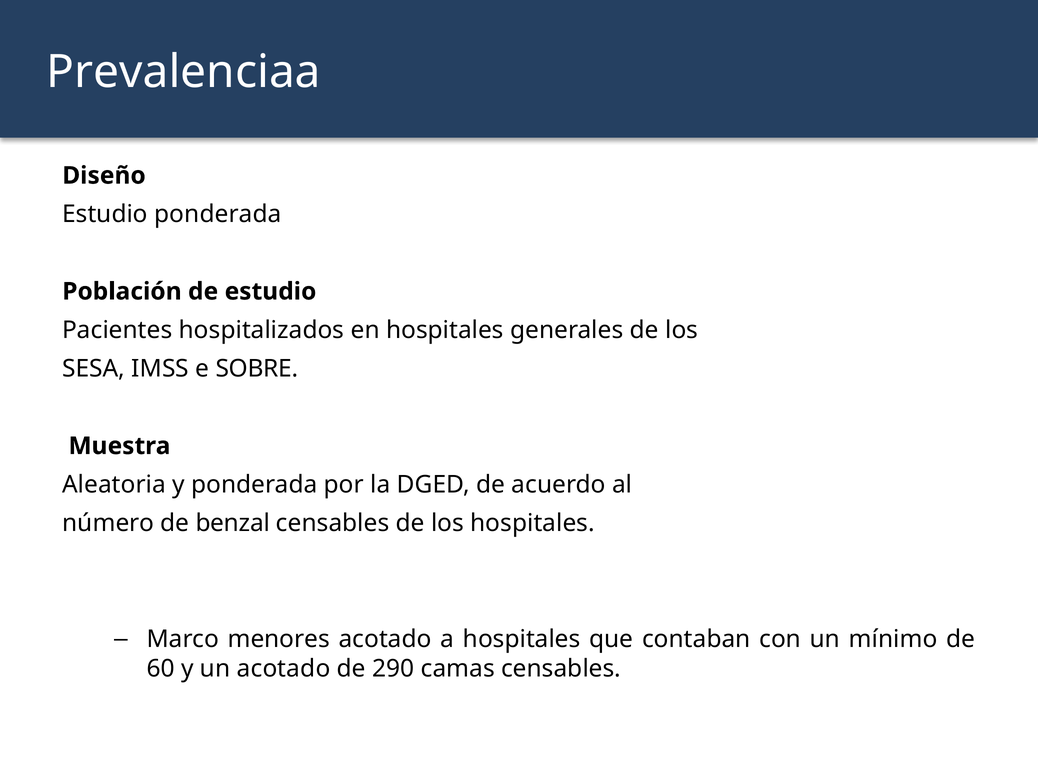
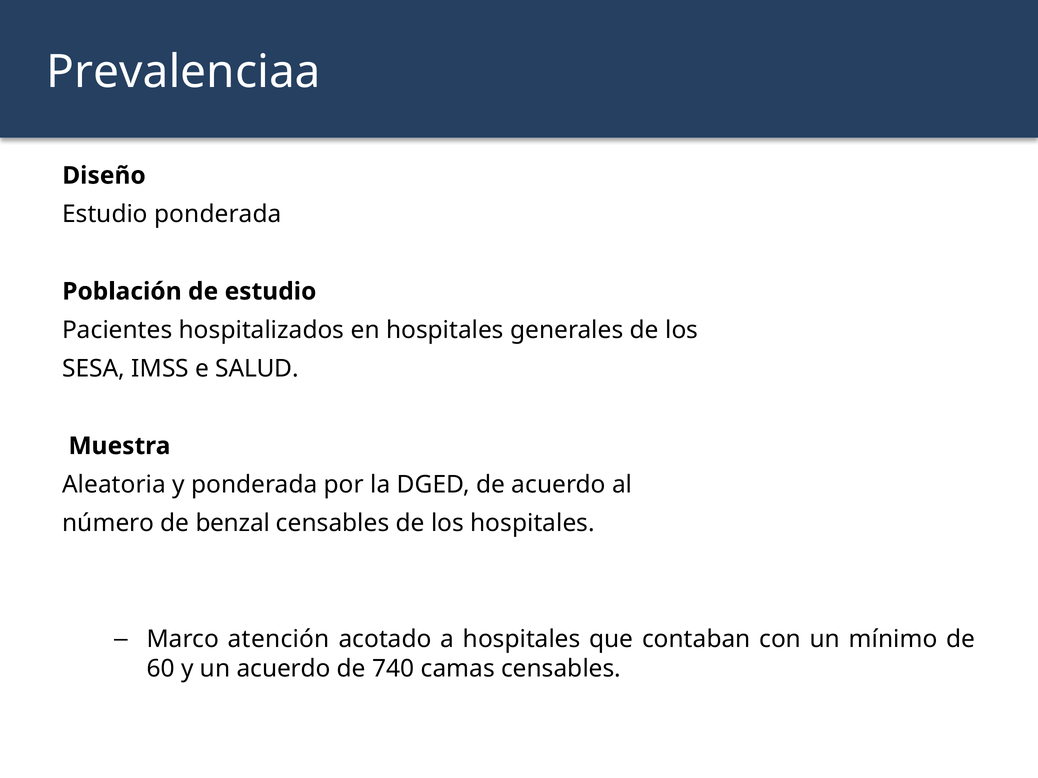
SOBRE: SOBRE -> SALUD
menores: menores -> atención
un acotado: acotado -> acuerdo
290: 290 -> 740
